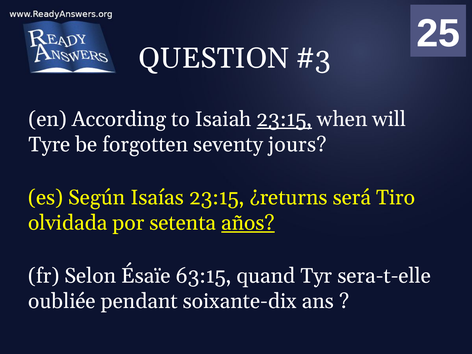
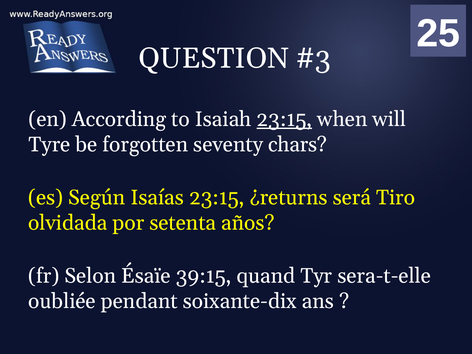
jours: jours -> chars
años underline: present -> none
63:15: 63:15 -> 39:15
